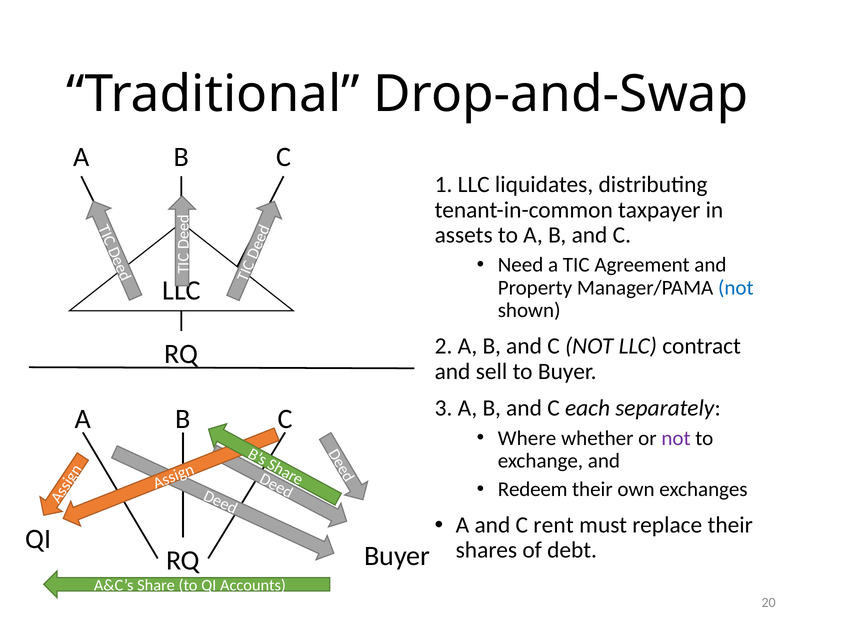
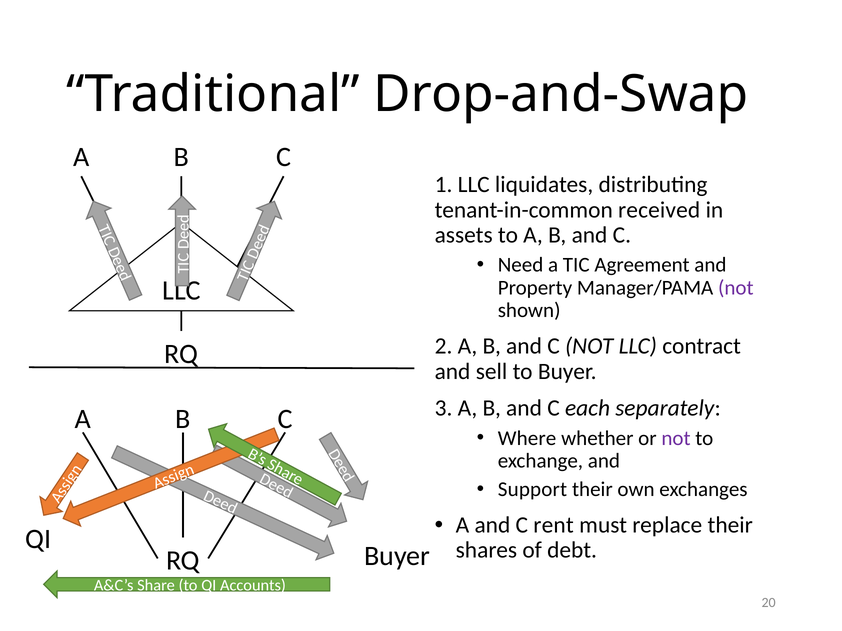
taxpayer: taxpayer -> received
not at (736, 288) colour: blue -> purple
Redeem: Redeem -> Support
